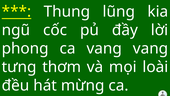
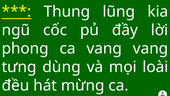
thơm: thơm -> dùng
